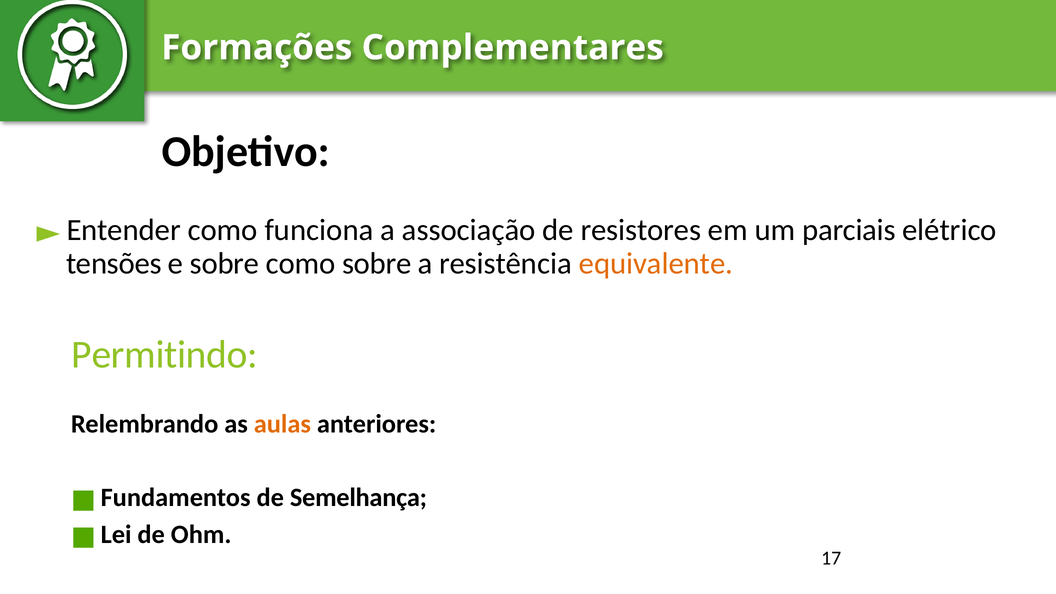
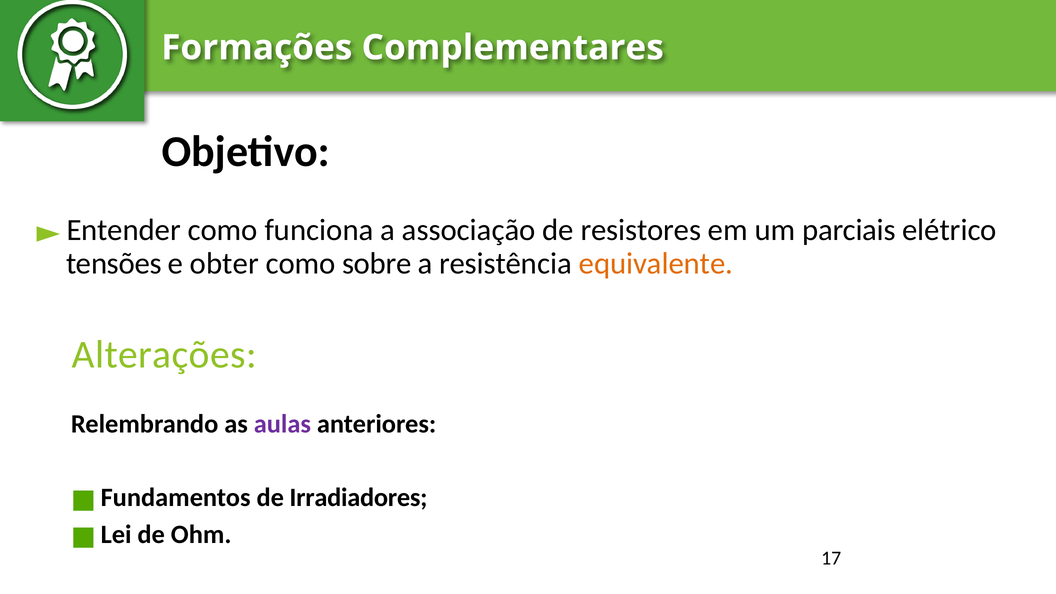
e sobre: sobre -> obter
Permitindo: Permitindo -> Alterações
aulas colour: orange -> purple
Semelhança: Semelhança -> Irradiadores
